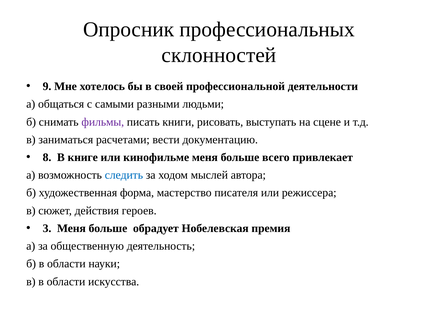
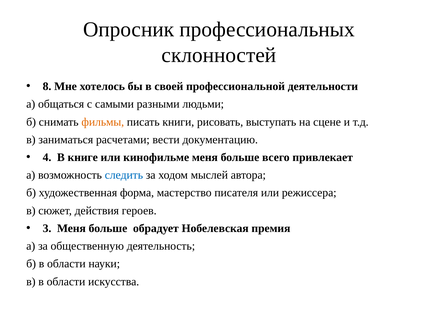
9: 9 -> 8
фильмы colour: purple -> orange
8: 8 -> 4
